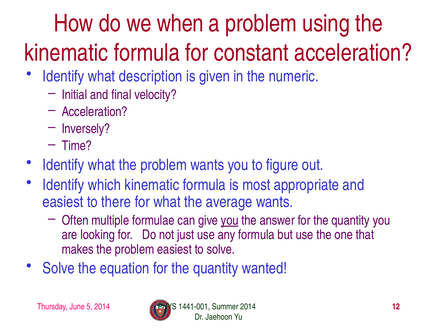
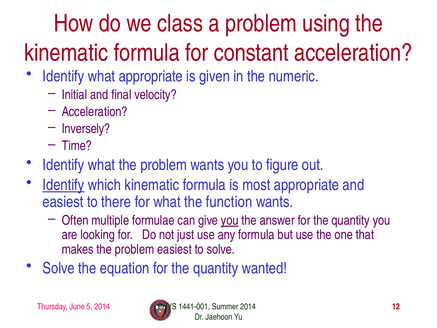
when: when -> class
what description: description -> appropriate
Identify at (63, 185) underline: none -> present
average: average -> function
